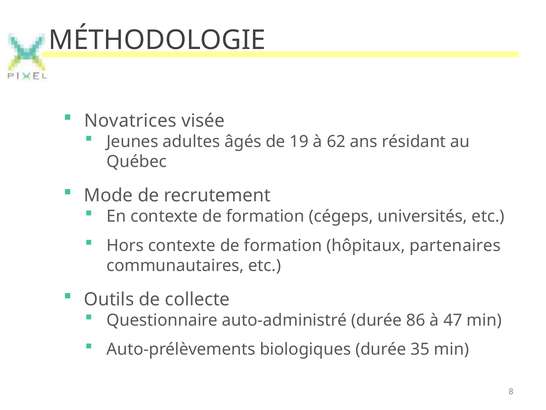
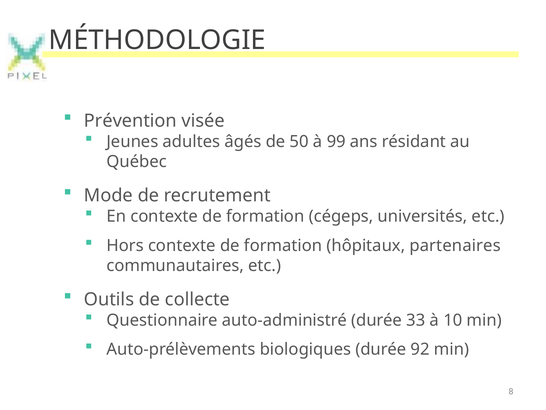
Novatrices: Novatrices -> Prévention
19: 19 -> 50
62: 62 -> 99
86: 86 -> 33
47: 47 -> 10
35: 35 -> 92
